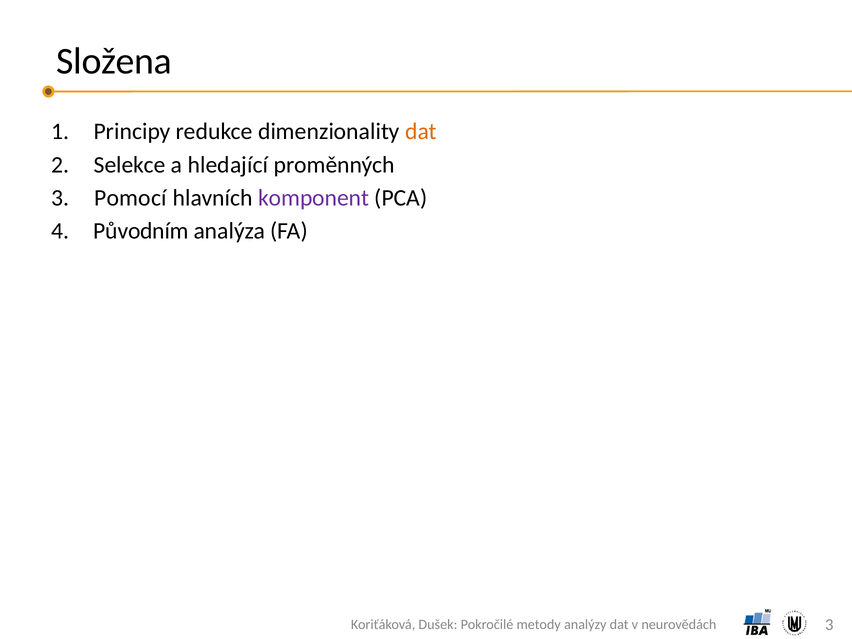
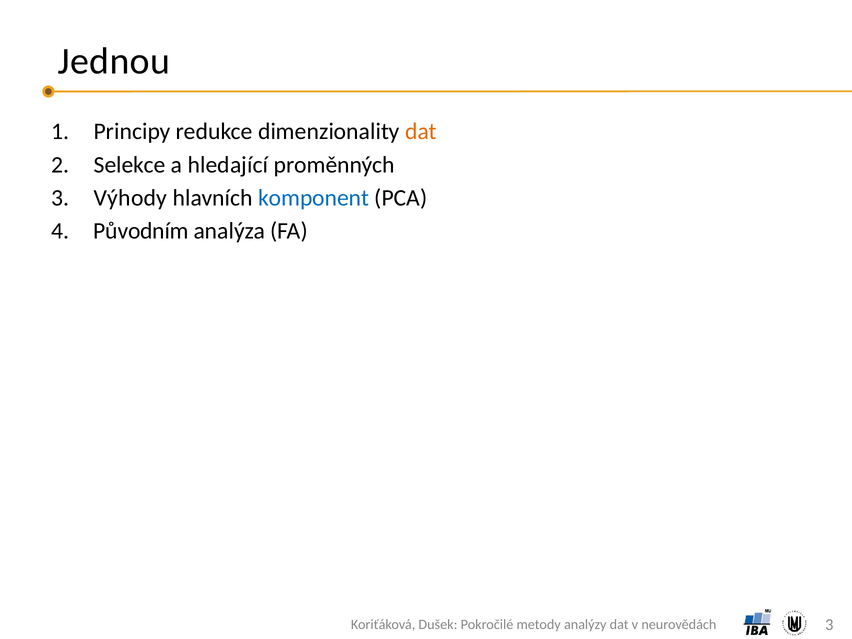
Složena: Složena -> Jednou
Pomocí: Pomocí -> Výhody
komponent colour: purple -> blue
